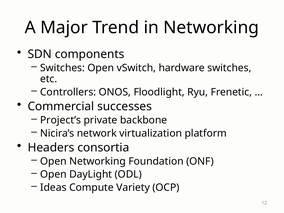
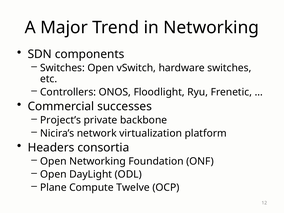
Ideas: Ideas -> Plane
Variety: Variety -> Twelve
